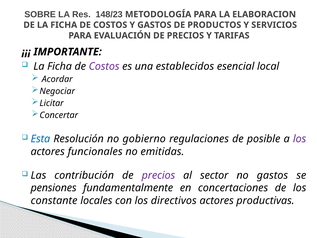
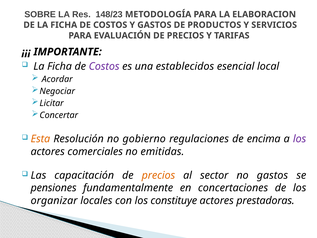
Esta colour: blue -> orange
posible: posible -> encima
funcionales: funcionales -> comerciales
contribución: contribución -> capacitación
precios at (158, 175) colour: purple -> orange
constante: constante -> organizar
directivos: directivos -> constituye
productivas: productivas -> prestadoras
